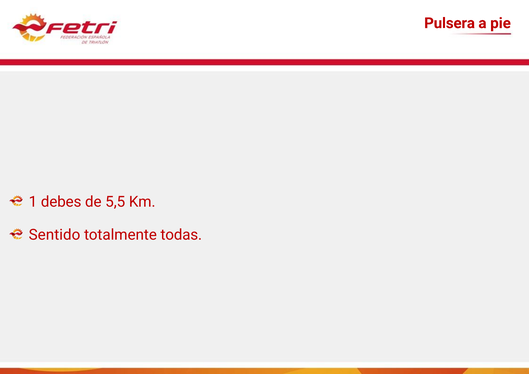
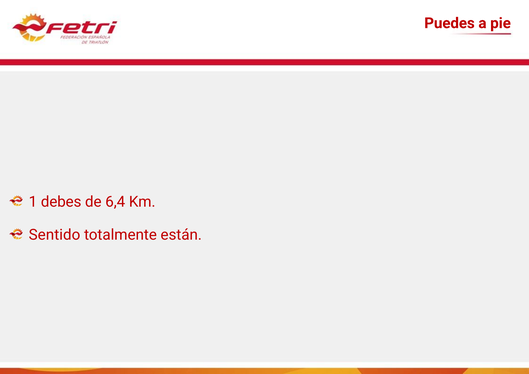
Pulsera: Pulsera -> Puedes
5,5: 5,5 -> 6,4
todas: todas -> están
